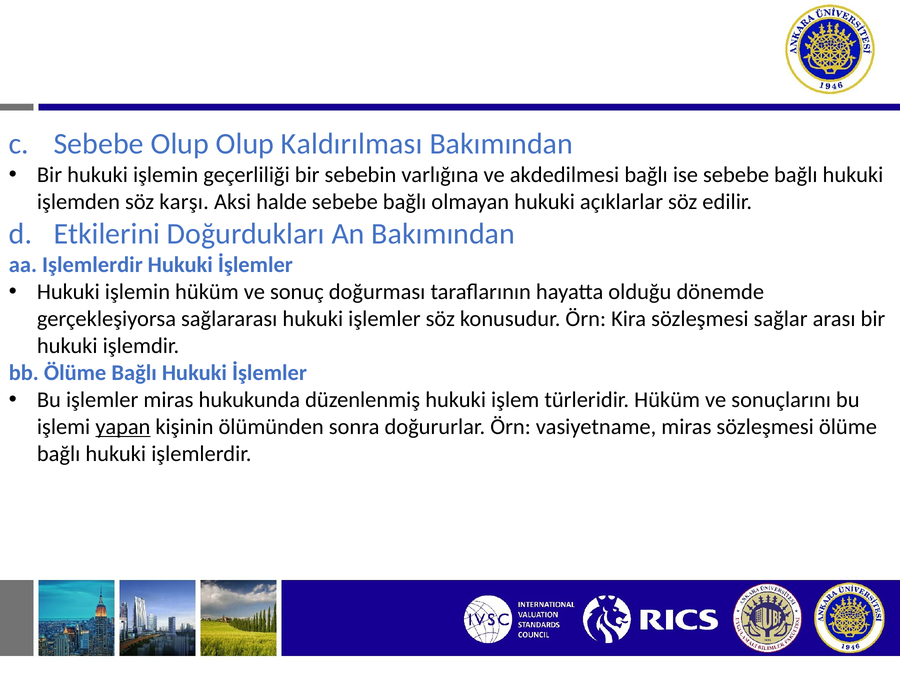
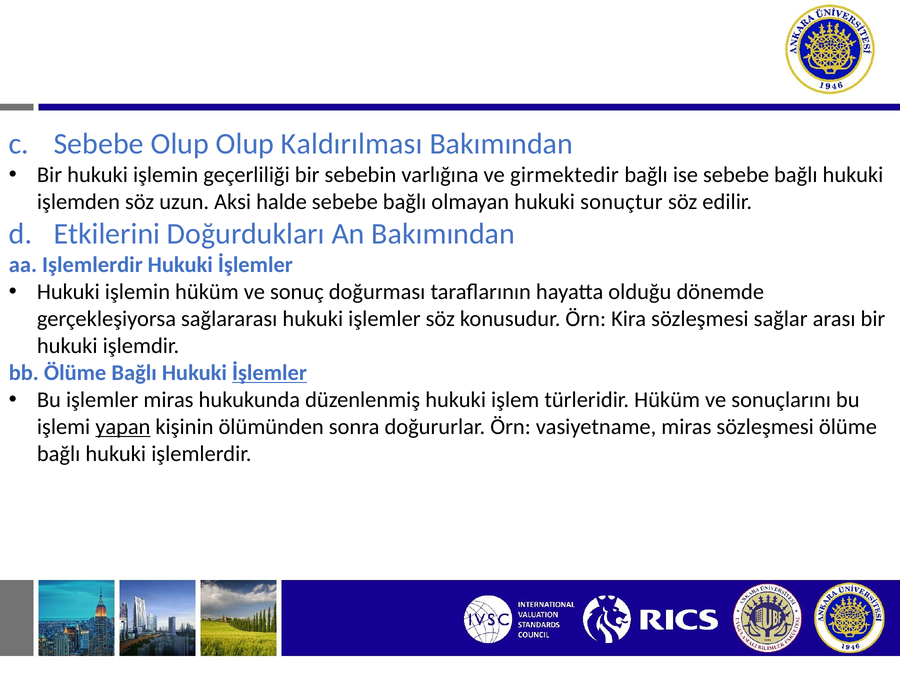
akdedilmesi: akdedilmesi -> girmektedir
karşı: karşı -> uzun
açıklarlar: açıklarlar -> sonuçtur
İşlemler at (269, 373) underline: none -> present
